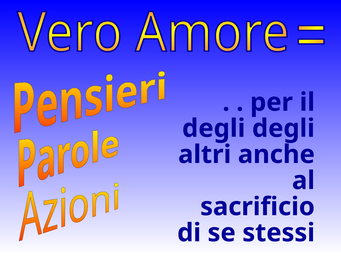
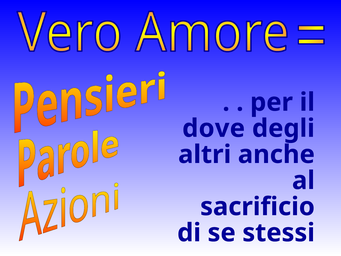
degli at (214, 128): degli -> dove
